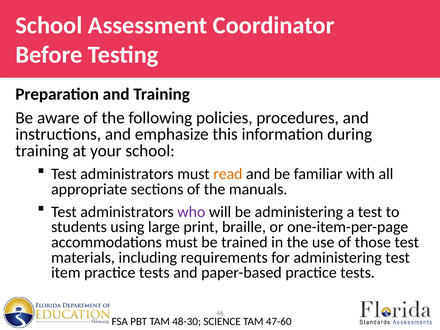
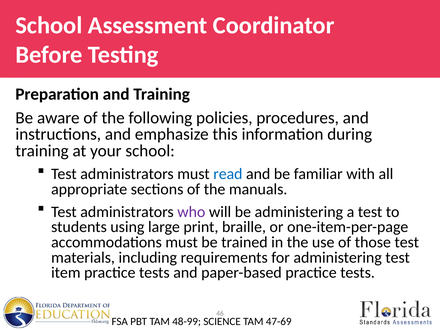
read colour: orange -> blue
48-30: 48-30 -> 48-99
47-60: 47-60 -> 47-69
